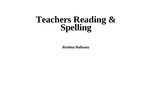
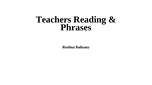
Spelling: Spelling -> Phrases
